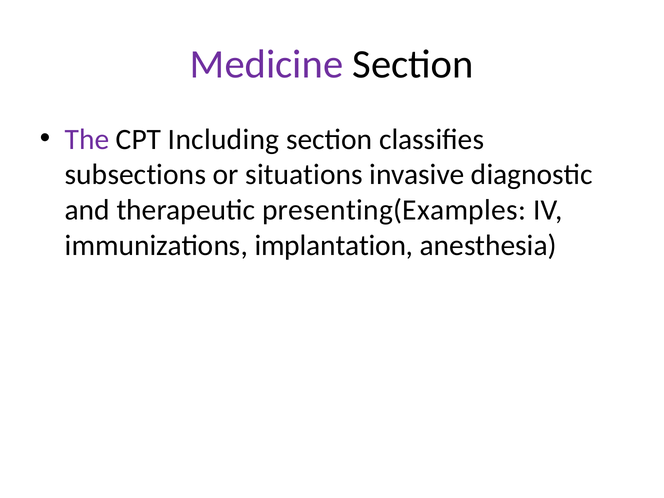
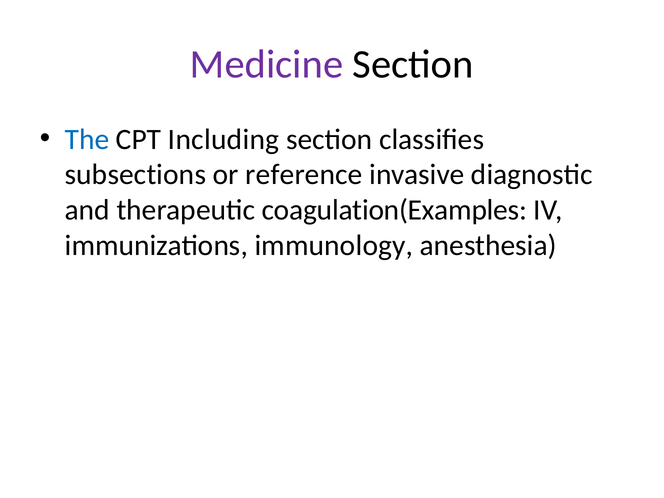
The colour: purple -> blue
situations: situations -> reference
presenting(Examples: presenting(Examples -> coagulation(Examples
implantation: implantation -> immunology
